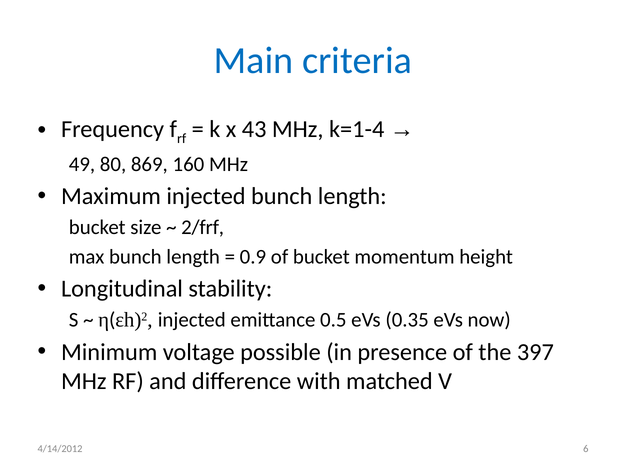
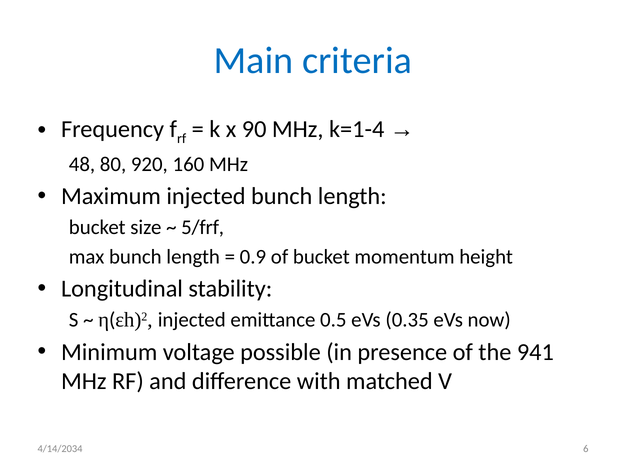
43: 43 -> 90
49: 49 -> 48
869: 869 -> 920
2/frf: 2/frf -> 5/frf
397: 397 -> 941
4/14/2012: 4/14/2012 -> 4/14/2034
